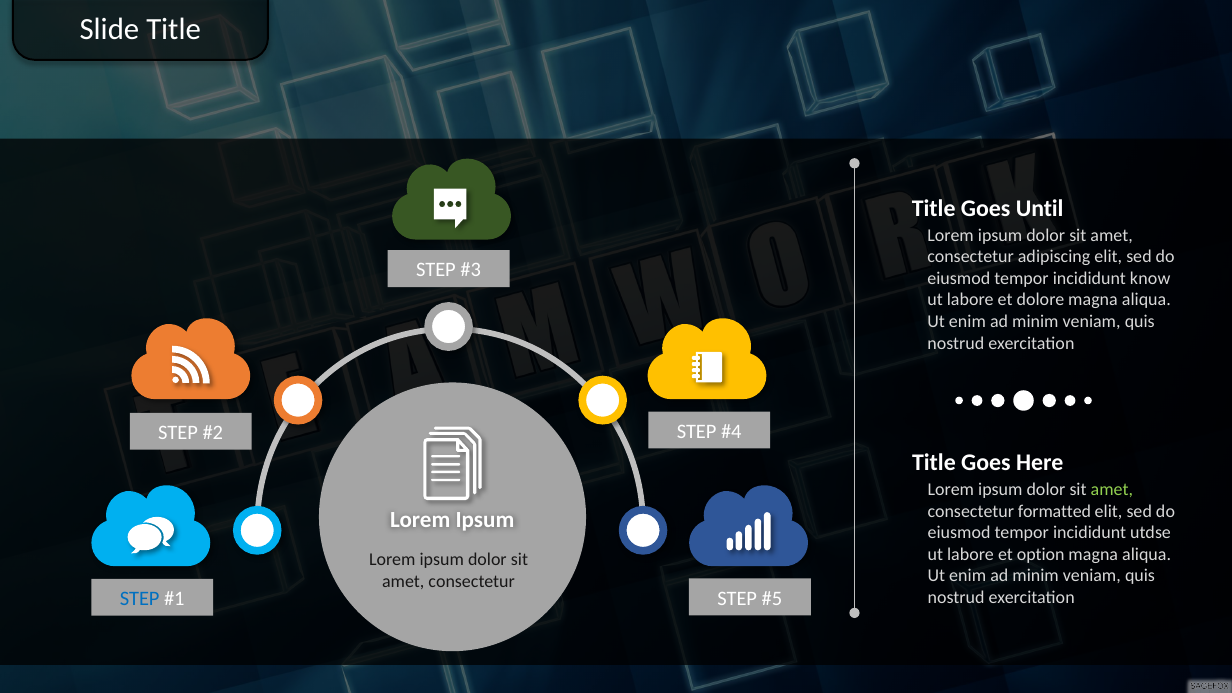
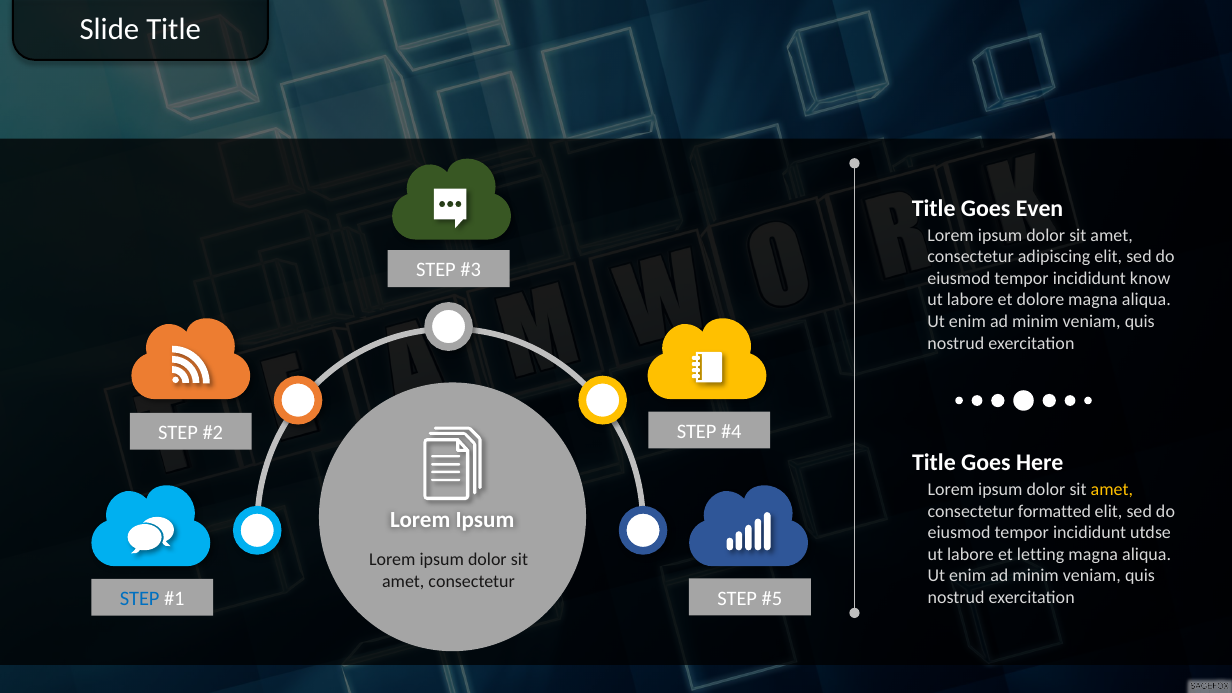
Until: Until -> Even
amet at (1112, 490) colour: light green -> yellow
option: option -> letting
